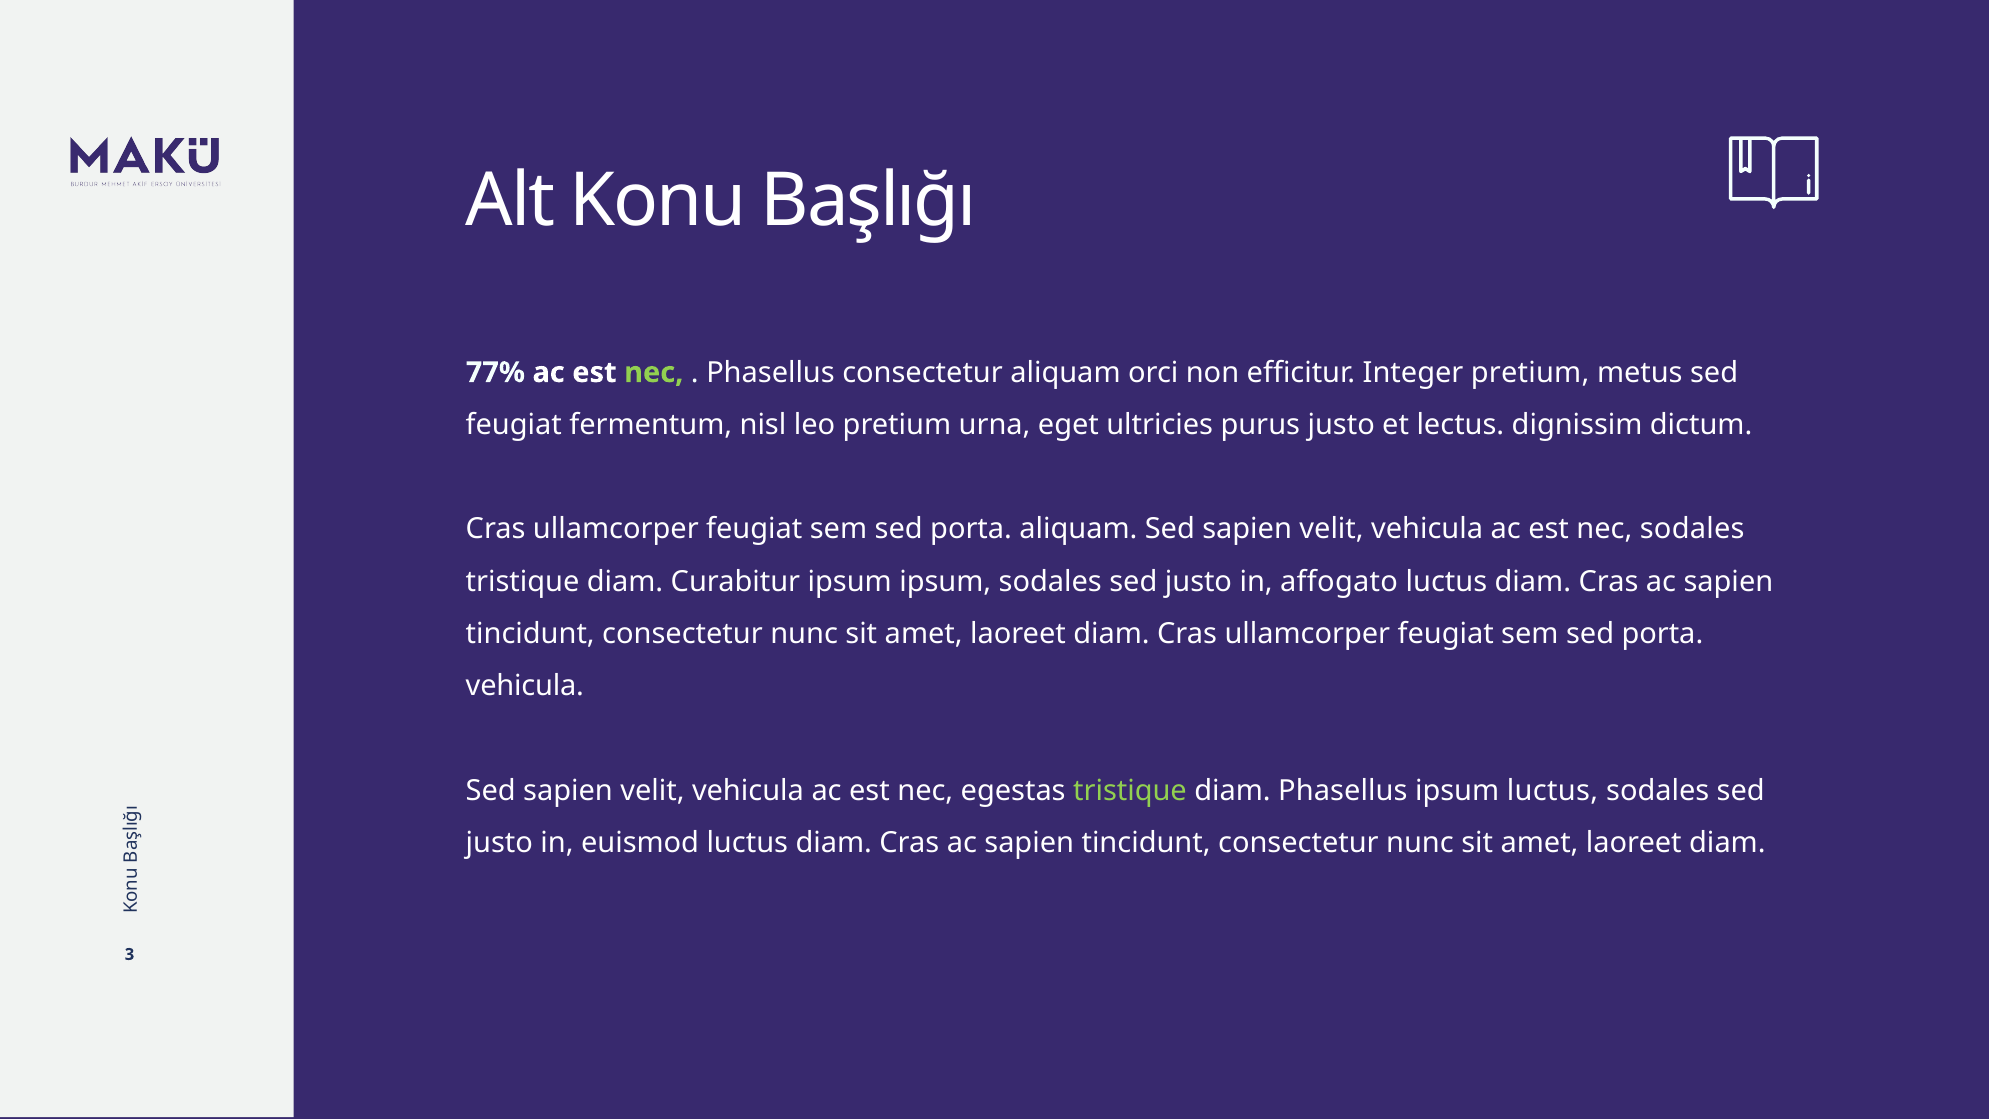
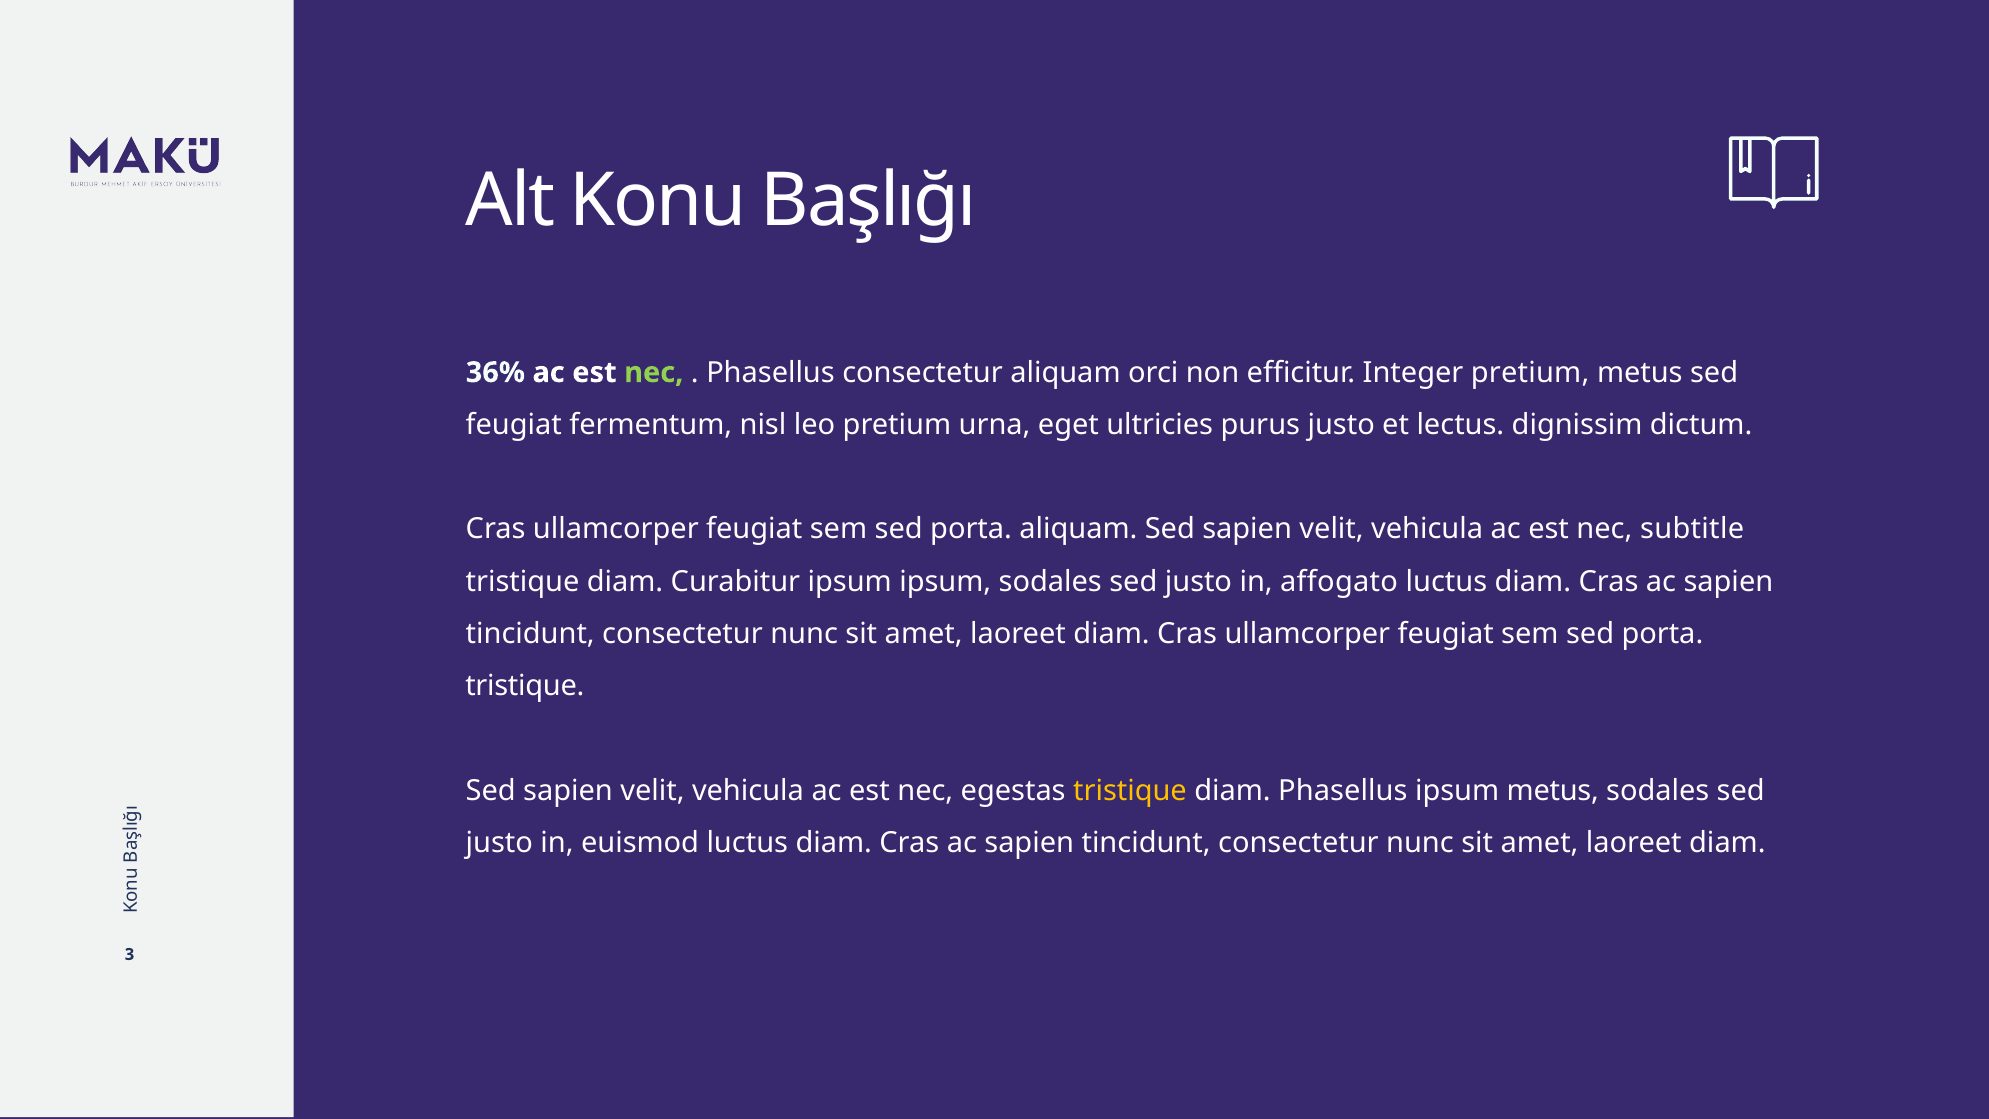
77%: 77% -> 36%
nec sodales: sodales -> subtitle
vehicula at (525, 686): vehicula -> tristique
tristique at (1130, 790) colour: light green -> yellow
ipsum luctus: luctus -> metus
